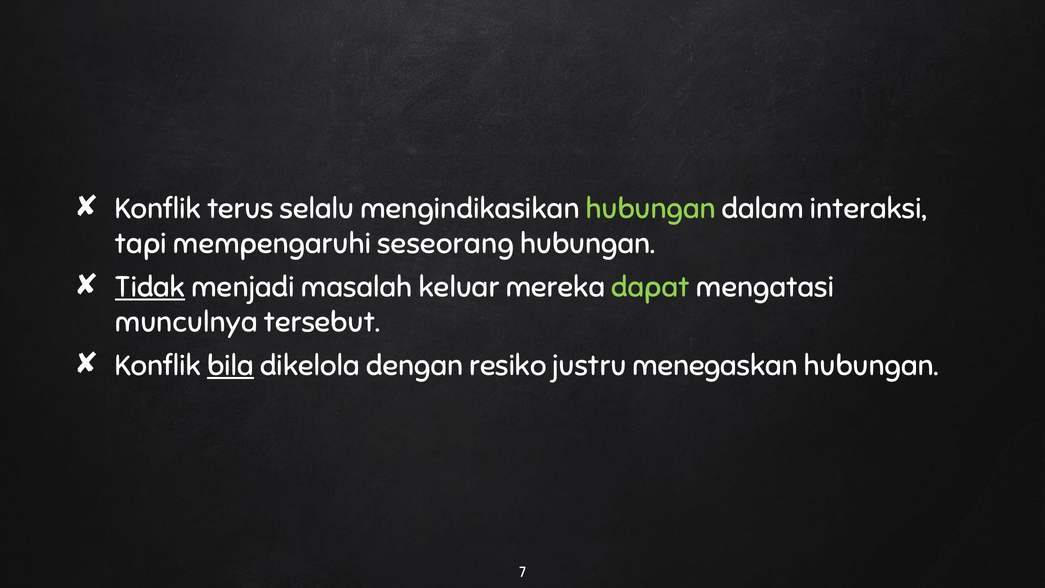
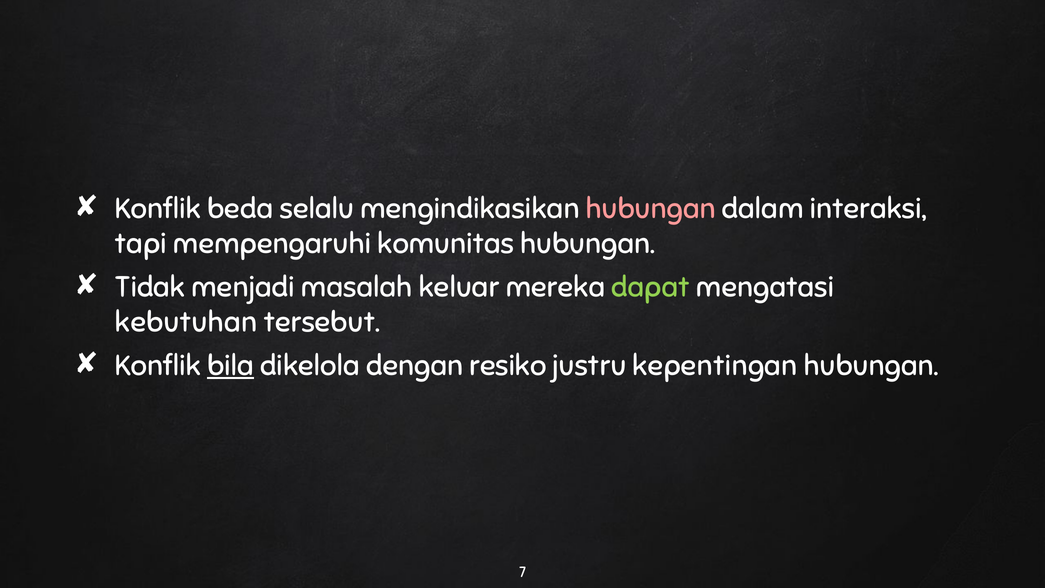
terus: terus -> beda
hubungan at (651, 209) colour: light green -> pink
seseorang: seseorang -> komunitas
Tidak underline: present -> none
munculnya: munculnya -> kebutuhan
menegaskan: menegaskan -> kepentingan
